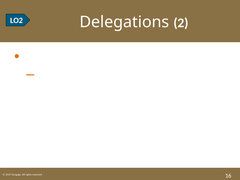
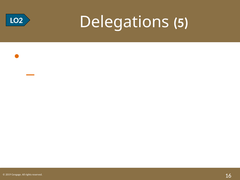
2: 2 -> 5
